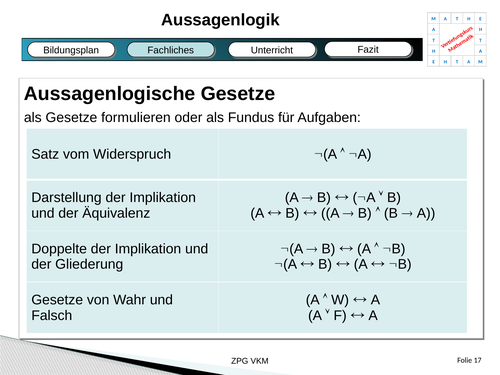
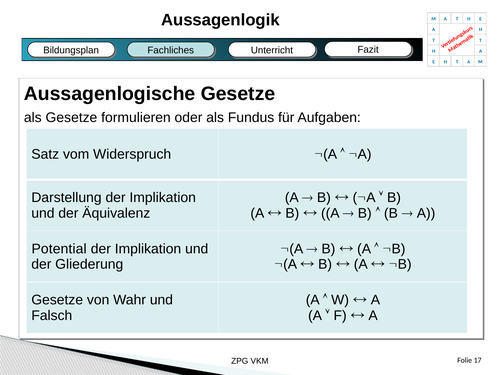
Doppelte: Doppelte -> Potential
